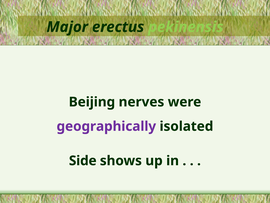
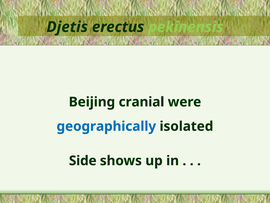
Major: Major -> Djetis
nerves: nerves -> cranial
geographically colour: purple -> blue
